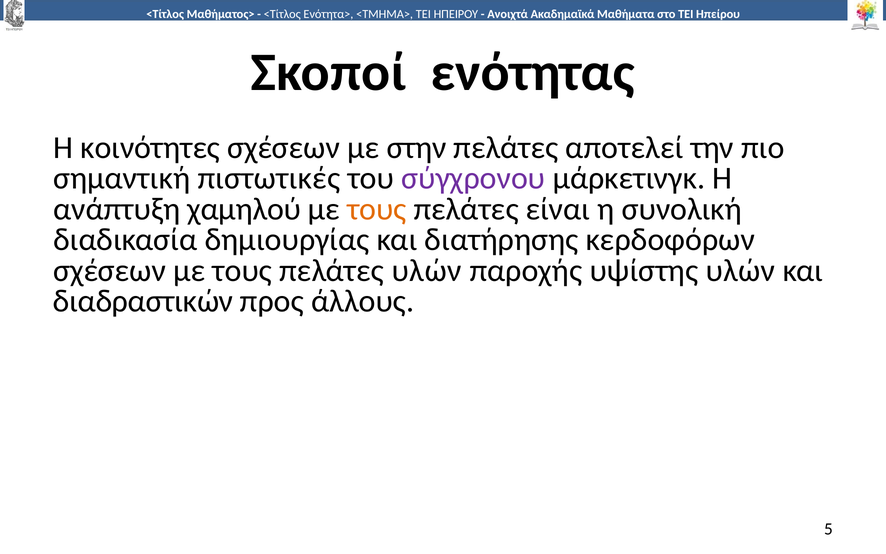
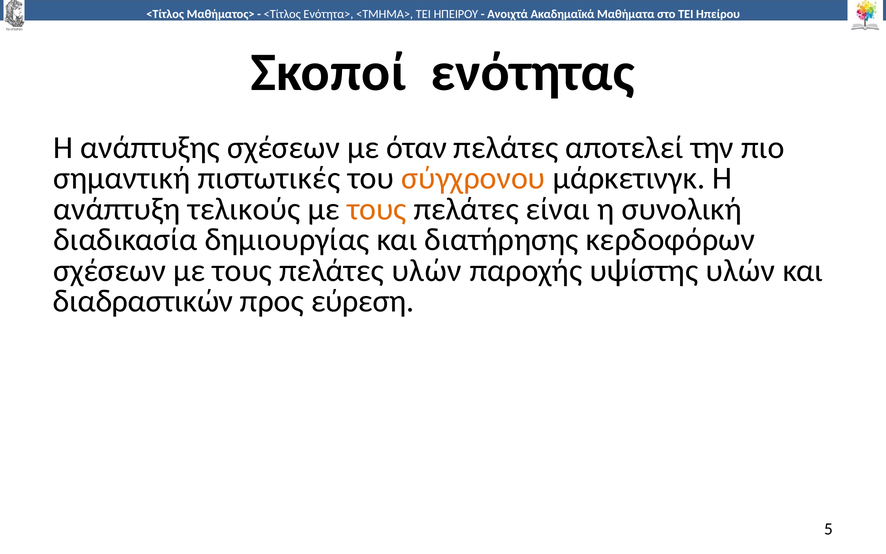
κοινότητες: κοινότητες -> ανάπτυξης
στην: στην -> όταν
σύγχρονου colour: purple -> orange
χαμηλού: χαμηλού -> τελικούς
άλλους: άλλους -> εύρεση
